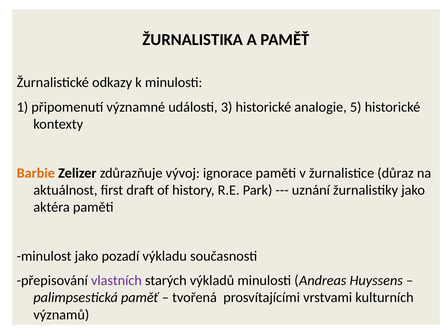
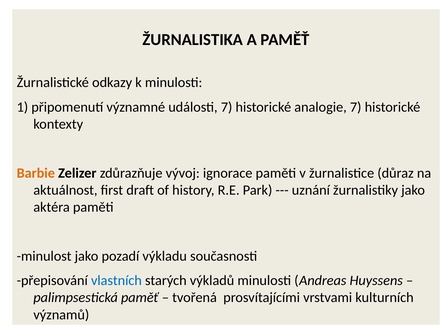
události 3: 3 -> 7
analogie 5: 5 -> 7
vlastních colour: purple -> blue
